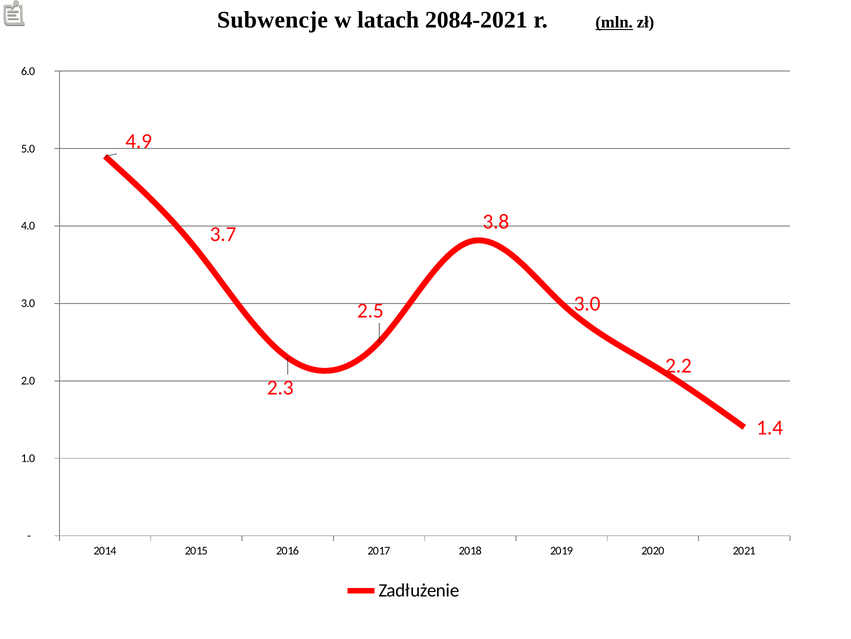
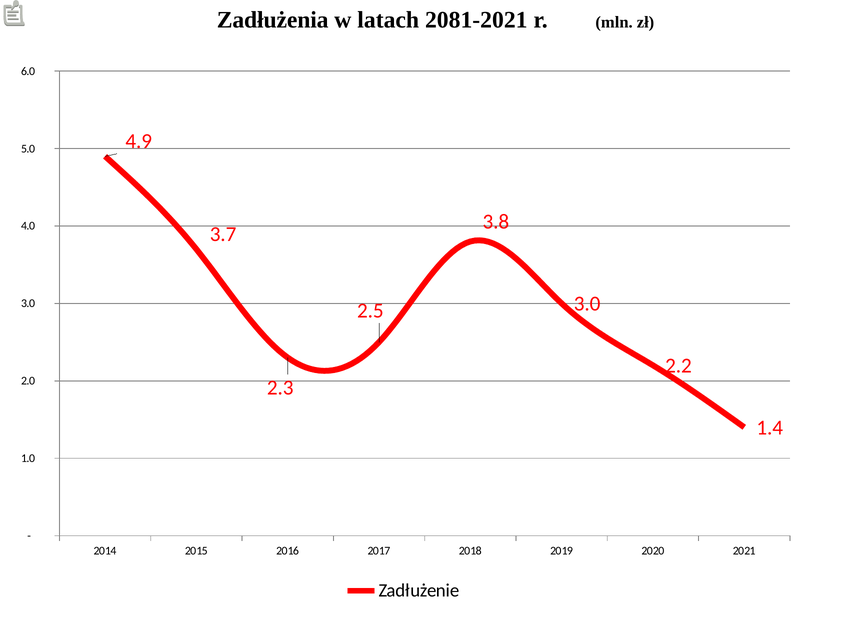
Subwencje: Subwencje -> Zadłużenia
2084-2021: 2084-2021 -> 2081-2021
mln underline: present -> none
